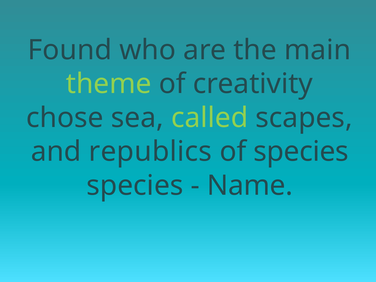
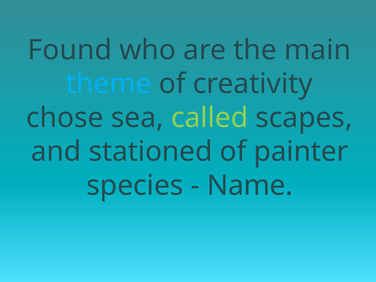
theme colour: light green -> light blue
republics: republics -> stationed
of species: species -> painter
